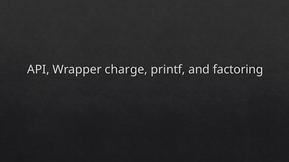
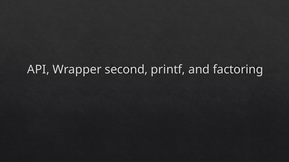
charge: charge -> second
